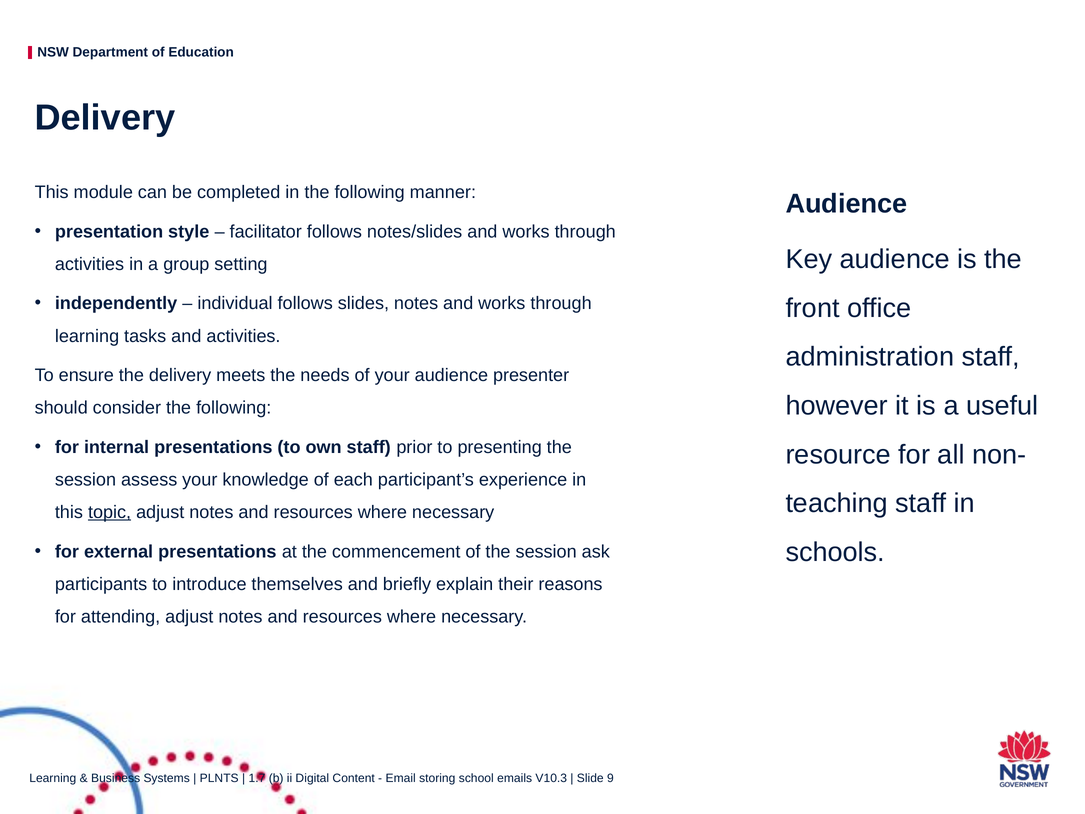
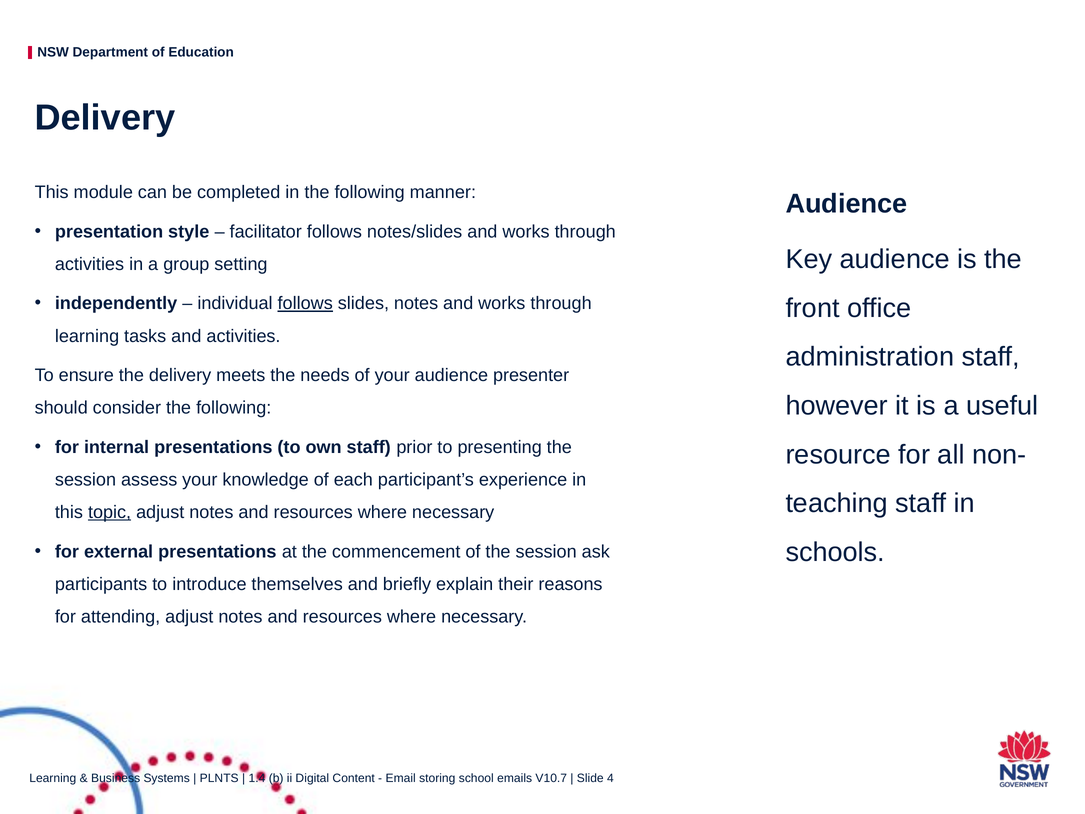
follows at (305, 303) underline: none -> present
1.7: 1.7 -> 1.4
V10.3: V10.3 -> V10.7
9: 9 -> 4
